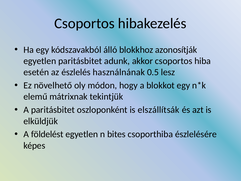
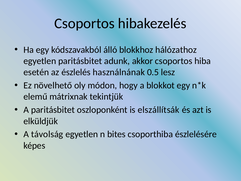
azonosítják: azonosítják -> hálózathoz
földelést: földelést -> távolság
